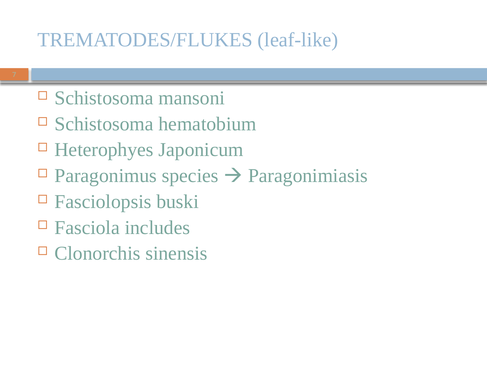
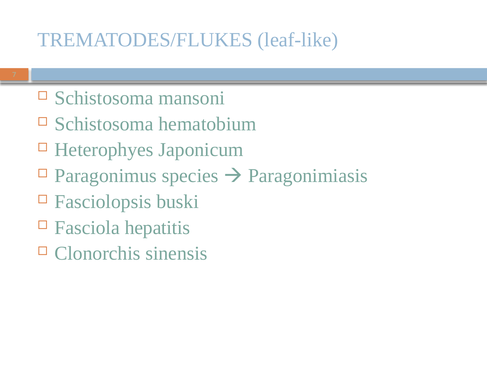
includes: includes -> hepatitis
